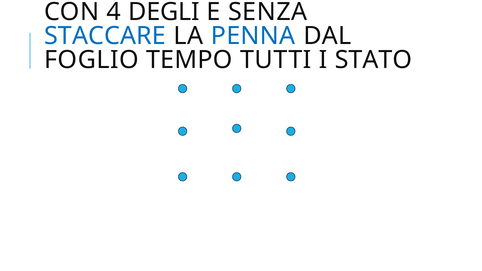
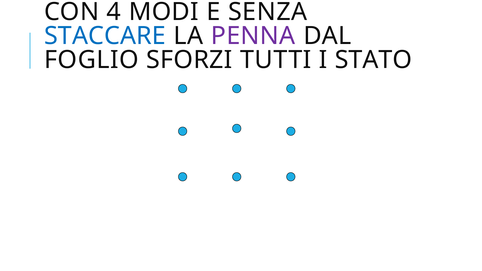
DEGLI: DEGLI -> MODI
PENNA colour: blue -> purple
TEMPO: TEMPO -> SFORZI
